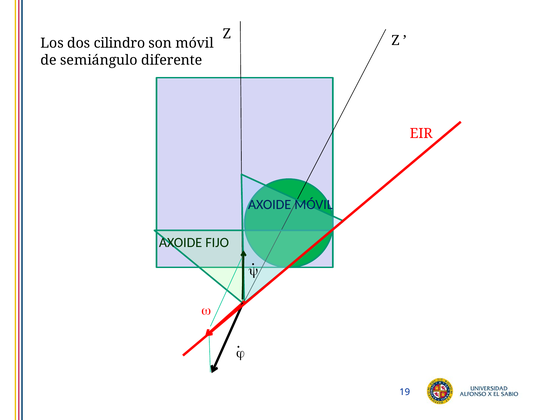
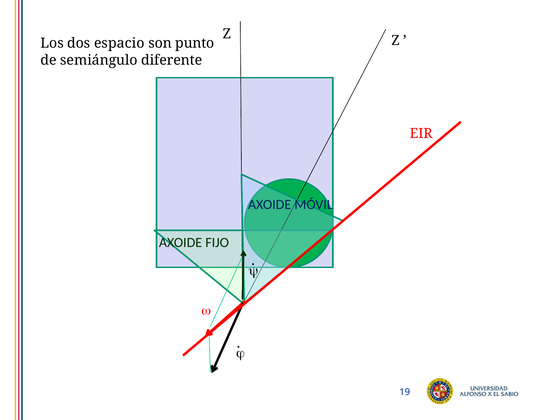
cilindro: cilindro -> espacio
son móvil: móvil -> punto
